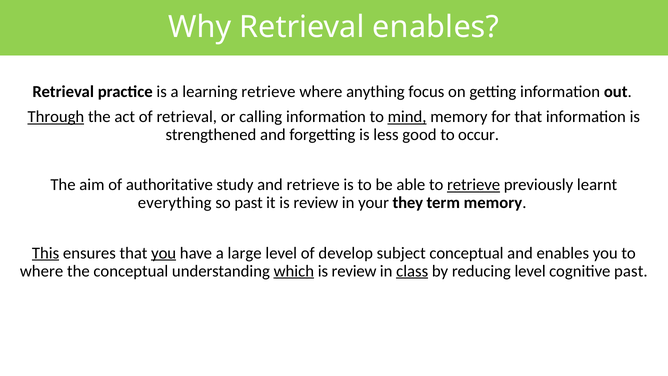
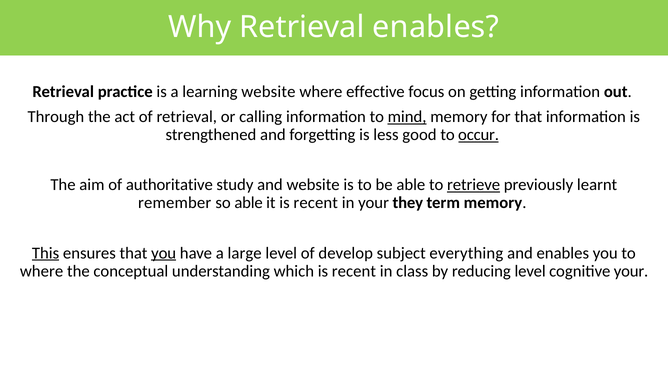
learning retrieve: retrieve -> website
anything: anything -> effective
Through underline: present -> none
occur underline: none -> present
and retrieve: retrieve -> website
everything: everything -> remember
so past: past -> able
it is review: review -> recent
subject conceptual: conceptual -> everything
which underline: present -> none
review at (354, 271): review -> recent
class underline: present -> none
cognitive past: past -> your
